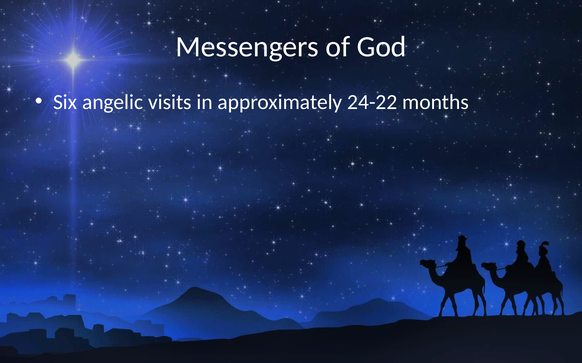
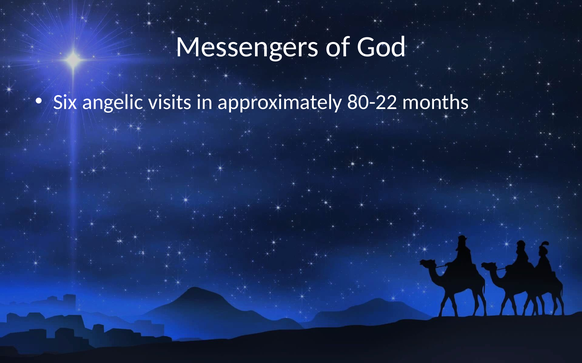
24-22: 24-22 -> 80-22
